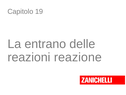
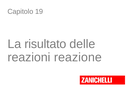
entrano: entrano -> risultato
